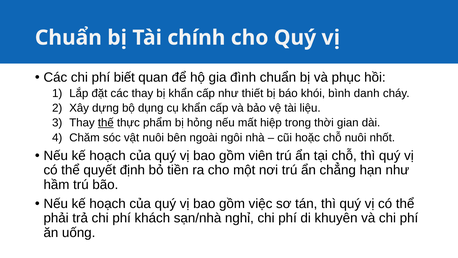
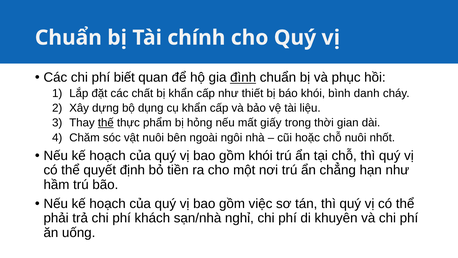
đình underline: none -> present
các thay: thay -> chất
hiệp: hiệp -> giấy
gồm viên: viên -> khói
